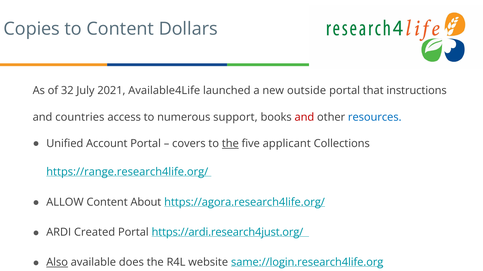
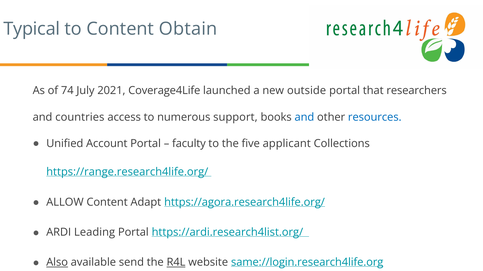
Copies: Copies -> Typical
Dollars: Dollars -> Obtain
32: 32 -> 74
Available4Life: Available4Life -> Coverage4Life
instructions: instructions -> researchers
and at (304, 117) colour: red -> blue
covers: covers -> faculty
the at (230, 144) underline: present -> none
About: About -> Adapt
Created: Created -> Leading
https://ardi.research4just.org/: https://ardi.research4just.org/ -> https://ardi.research4list.org/
does: does -> send
R4L underline: none -> present
